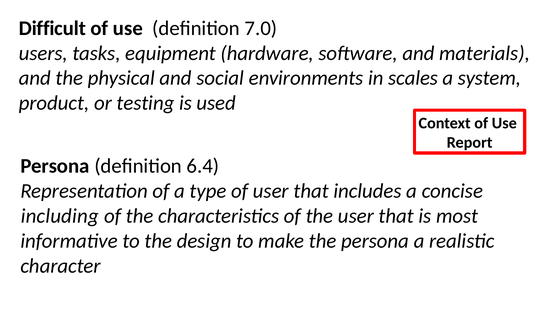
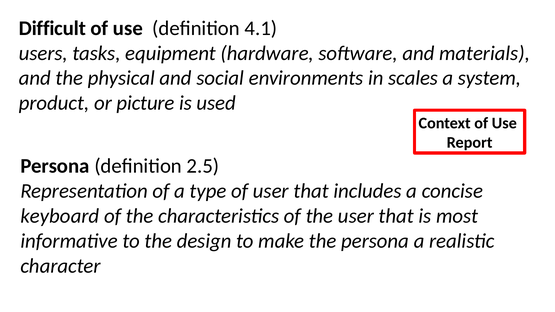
7.0: 7.0 -> 4.1
testing: testing -> picture
6.4: 6.4 -> 2.5
including: including -> keyboard
